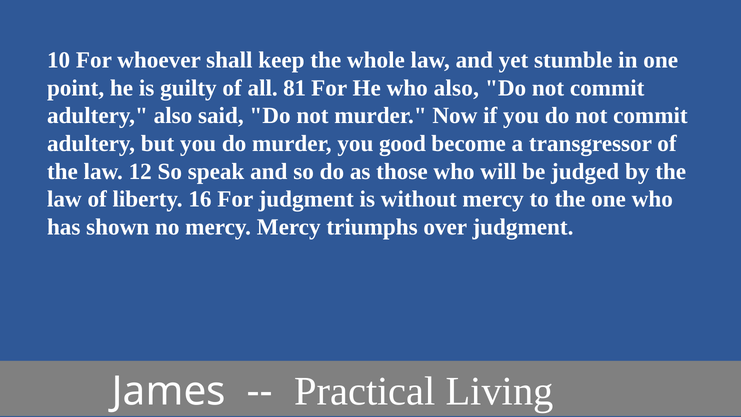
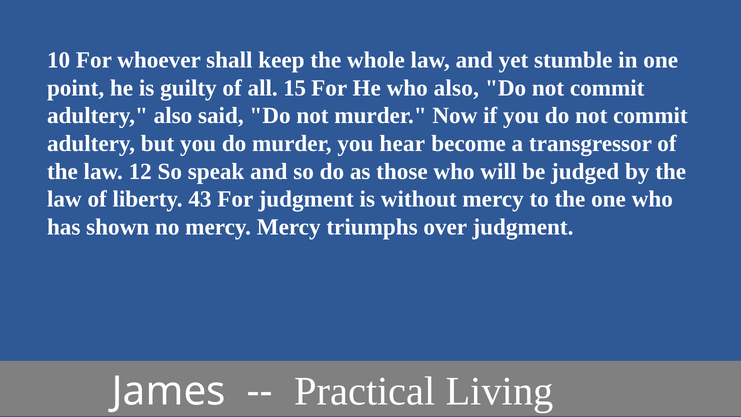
81: 81 -> 15
good: good -> hear
16: 16 -> 43
